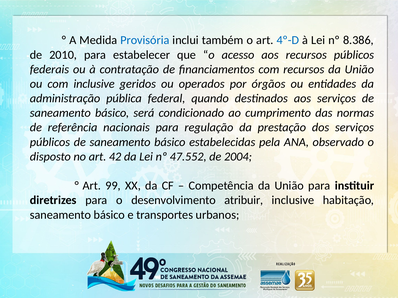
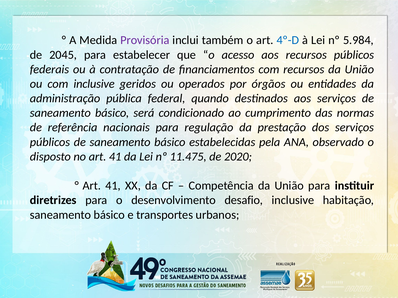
Provisória colour: blue -> purple
8.386: 8.386 -> 5.984
2010: 2010 -> 2045
no art 42: 42 -> 41
47.552: 47.552 -> 11.475
2004: 2004 -> 2020
99 at (113, 186): 99 -> 41
atribuir: atribuir -> desafio
